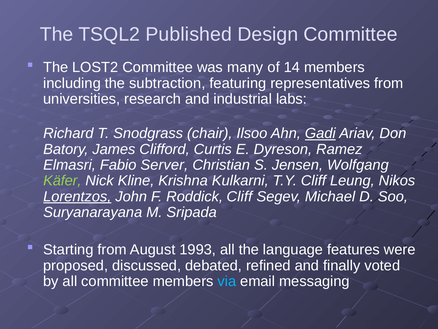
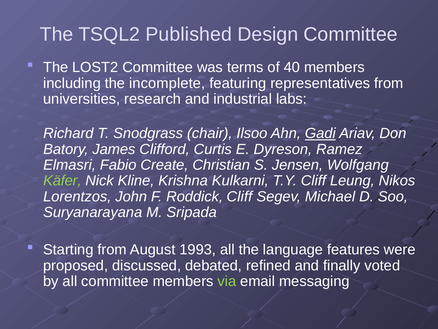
many: many -> terms
14: 14 -> 40
subtraction: subtraction -> incomplete
Server: Server -> Create
Lorentzos underline: present -> none
via colour: light blue -> light green
